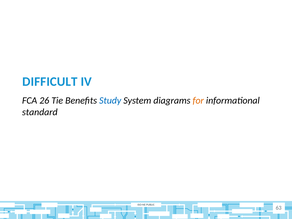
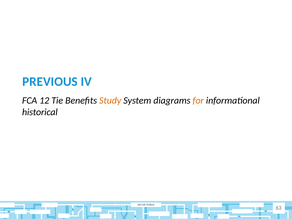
DIFFICULT: DIFFICULT -> PREVIOUS
26: 26 -> 12
Study colour: blue -> orange
standard: standard -> historical
